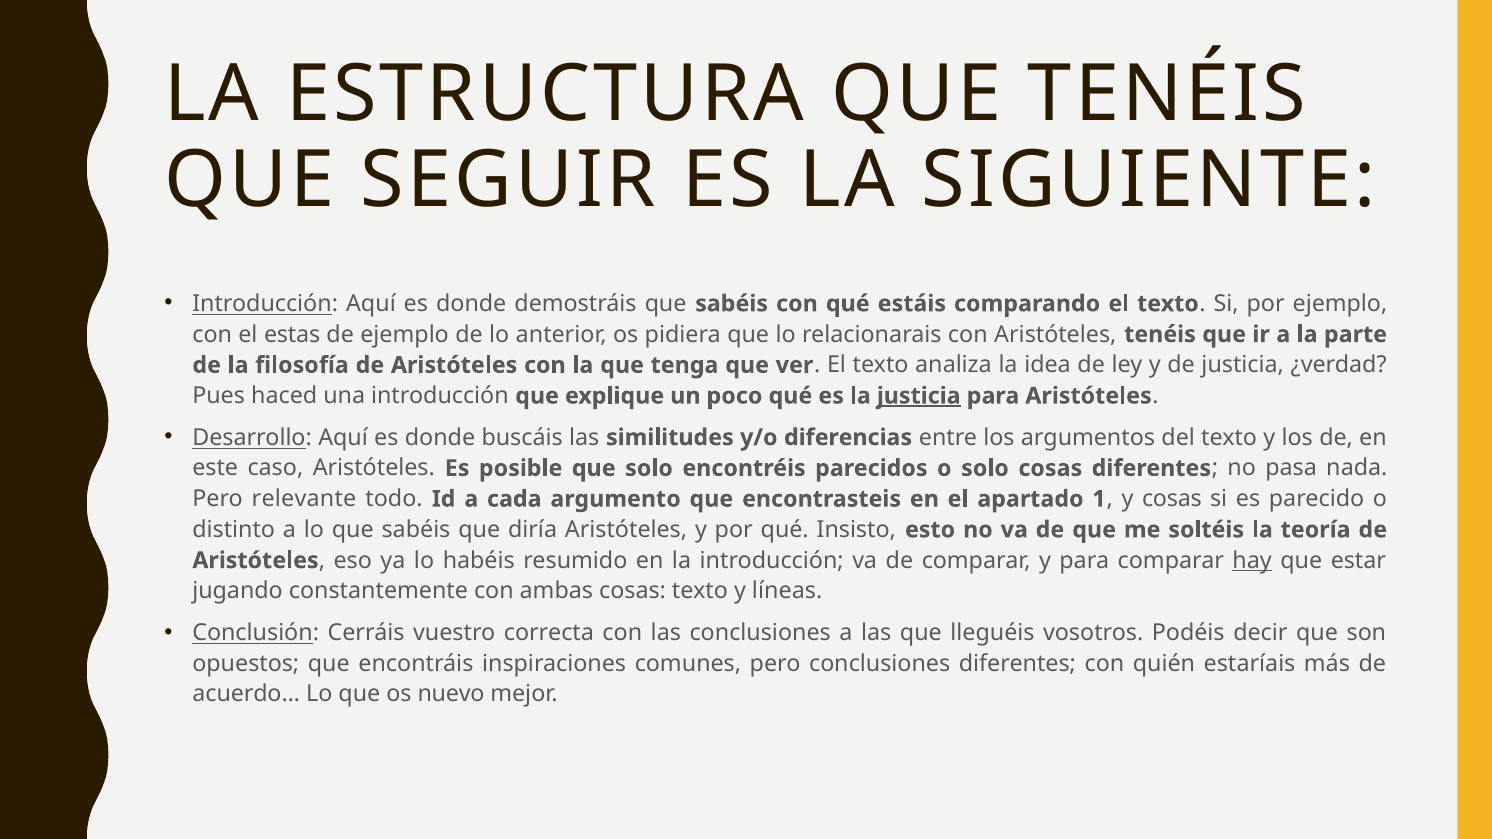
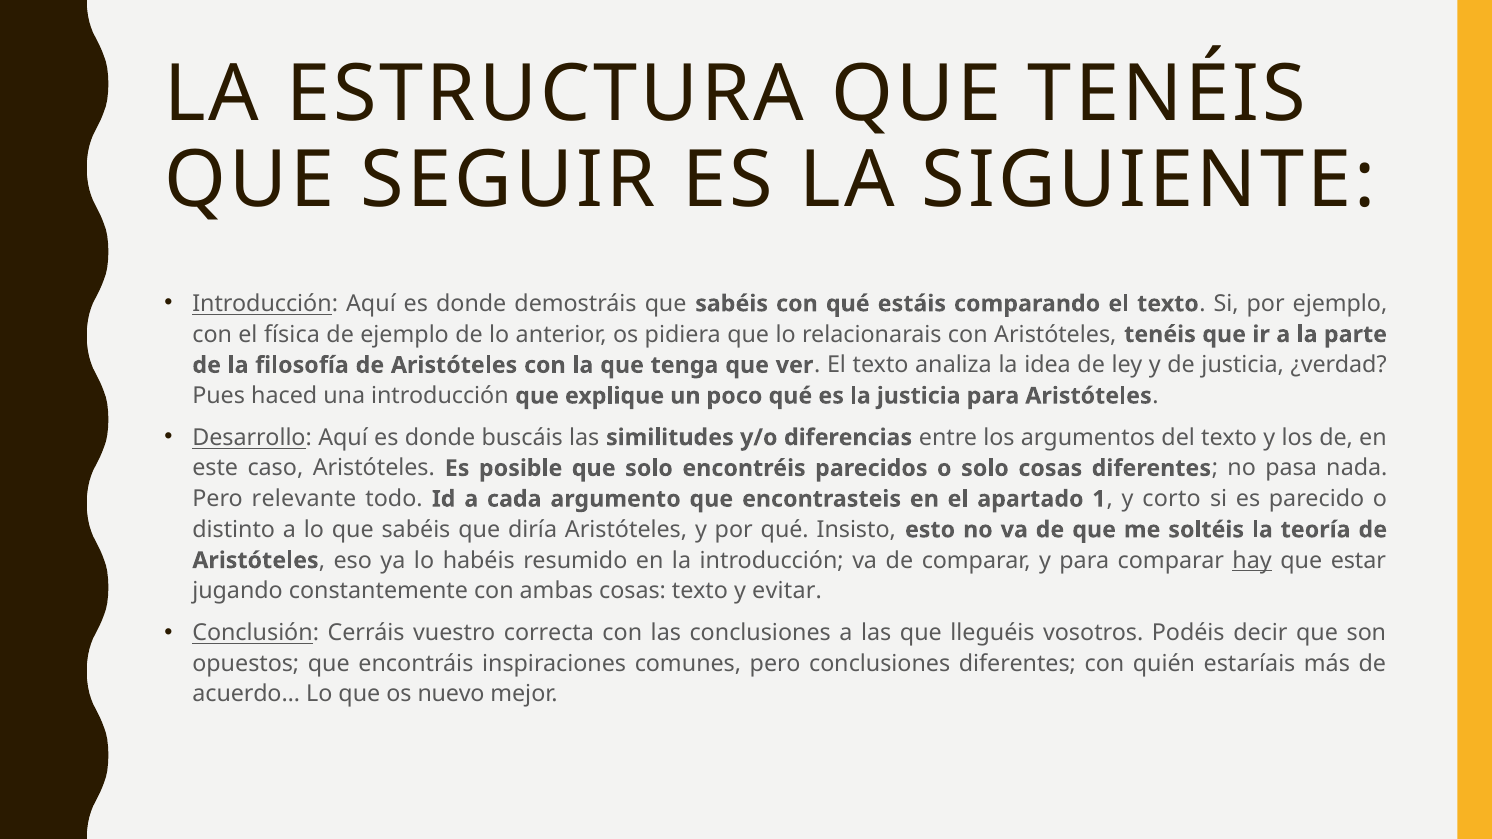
estas: estas -> física
justicia at (919, 396) underline: present -> none
y cosas: cosas -> corto
líneas: líneas -> evitar
